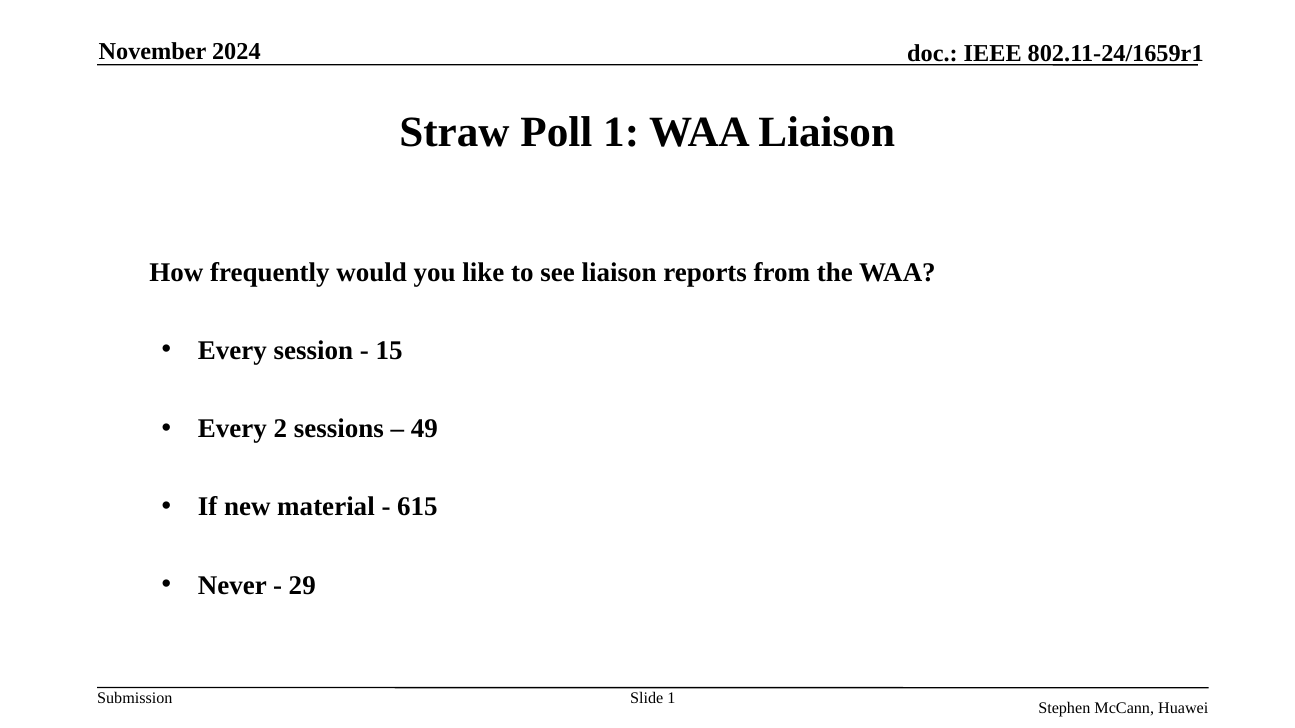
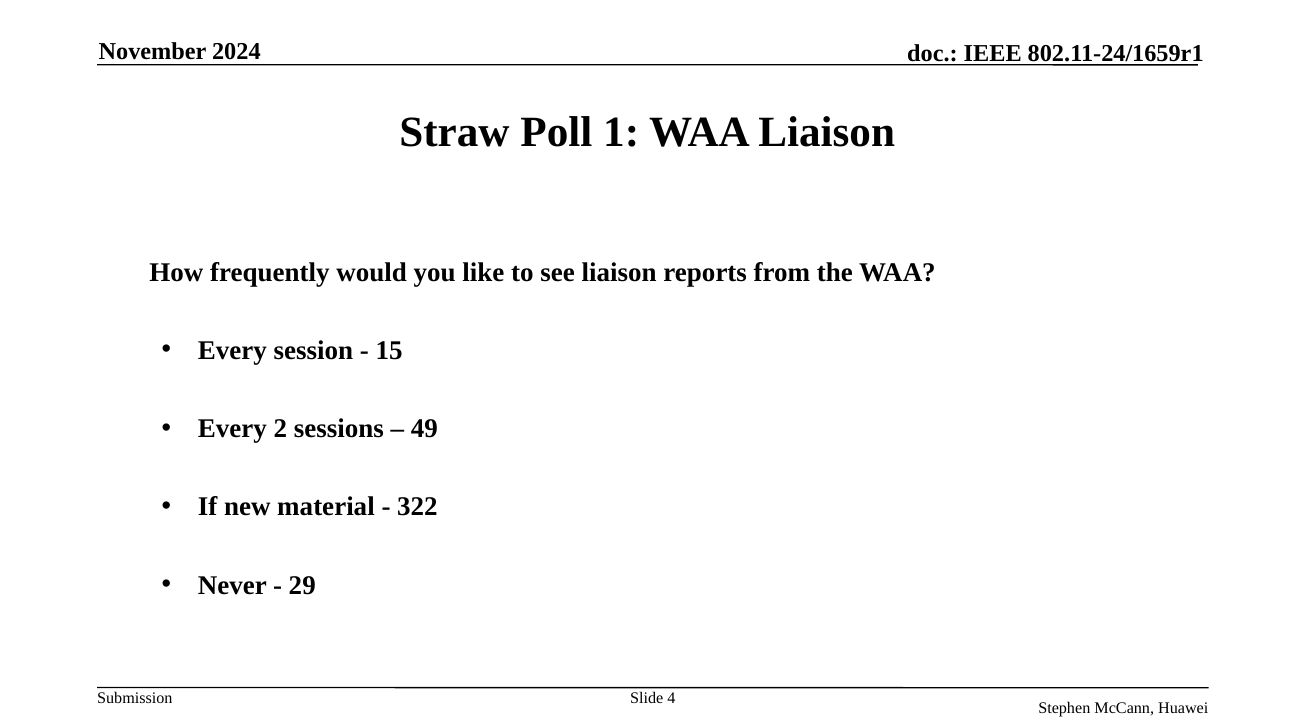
615: 615 -> 322
Slide 1: 1 -> 4
